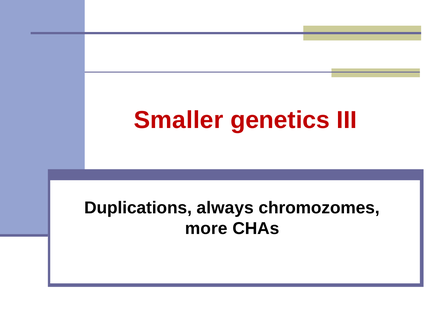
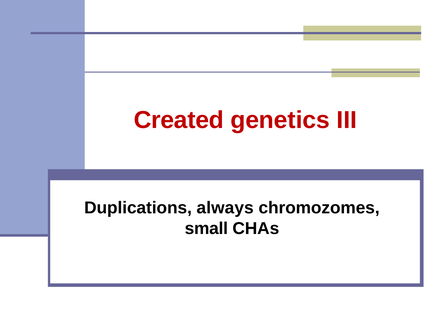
Smaller: Smaller -> Created
more: more -> small
